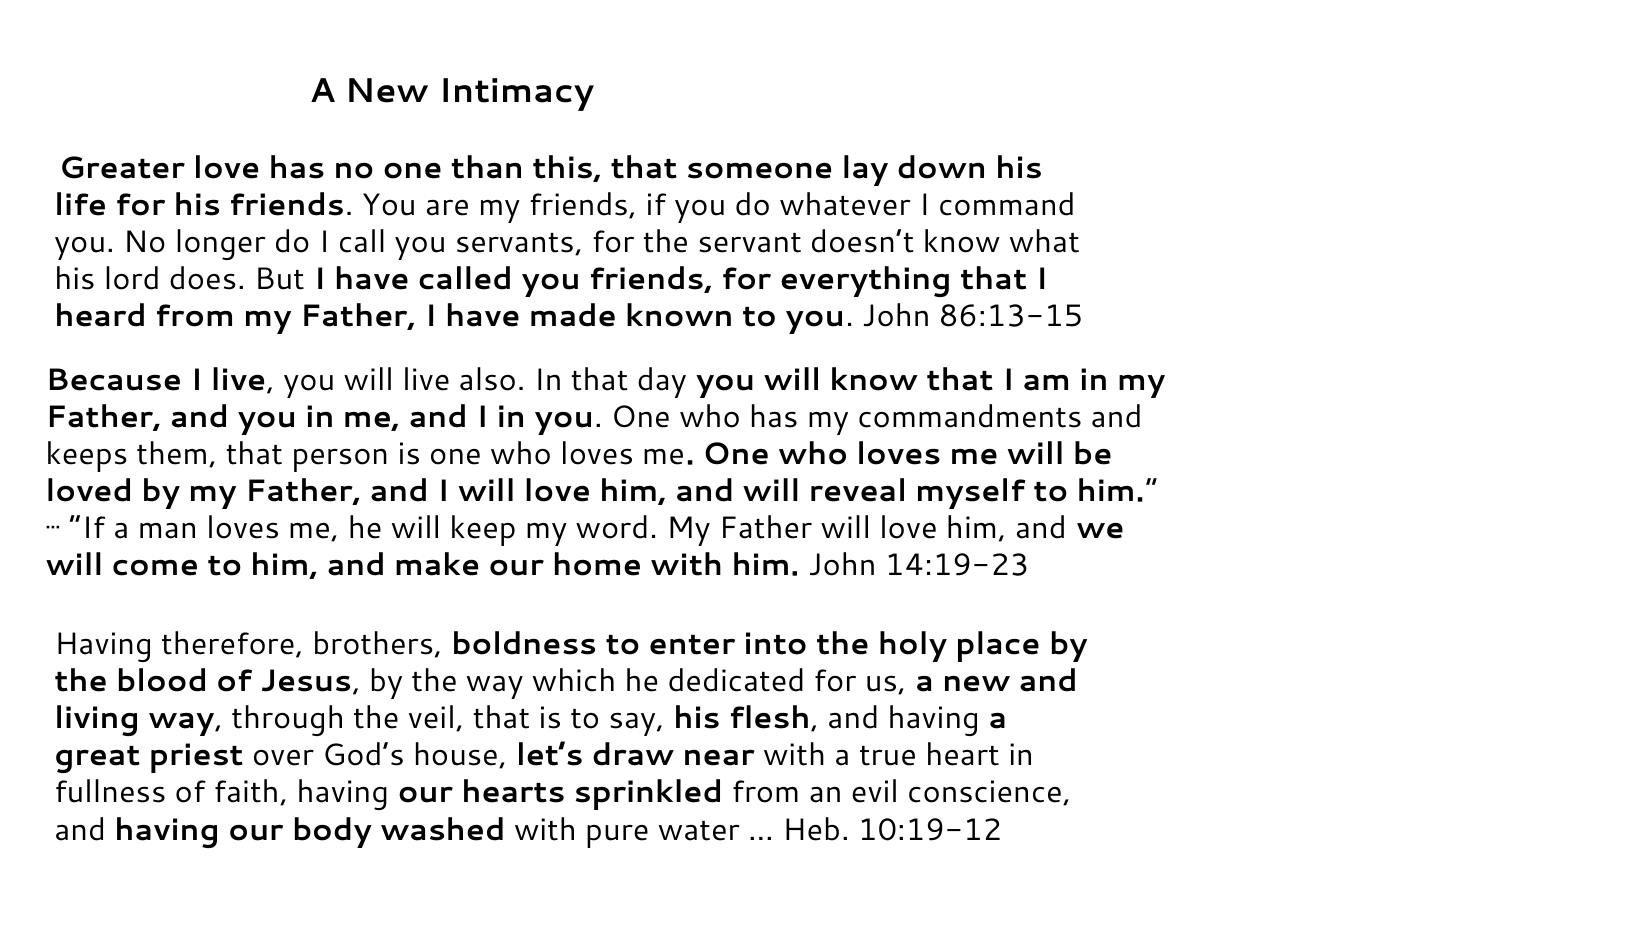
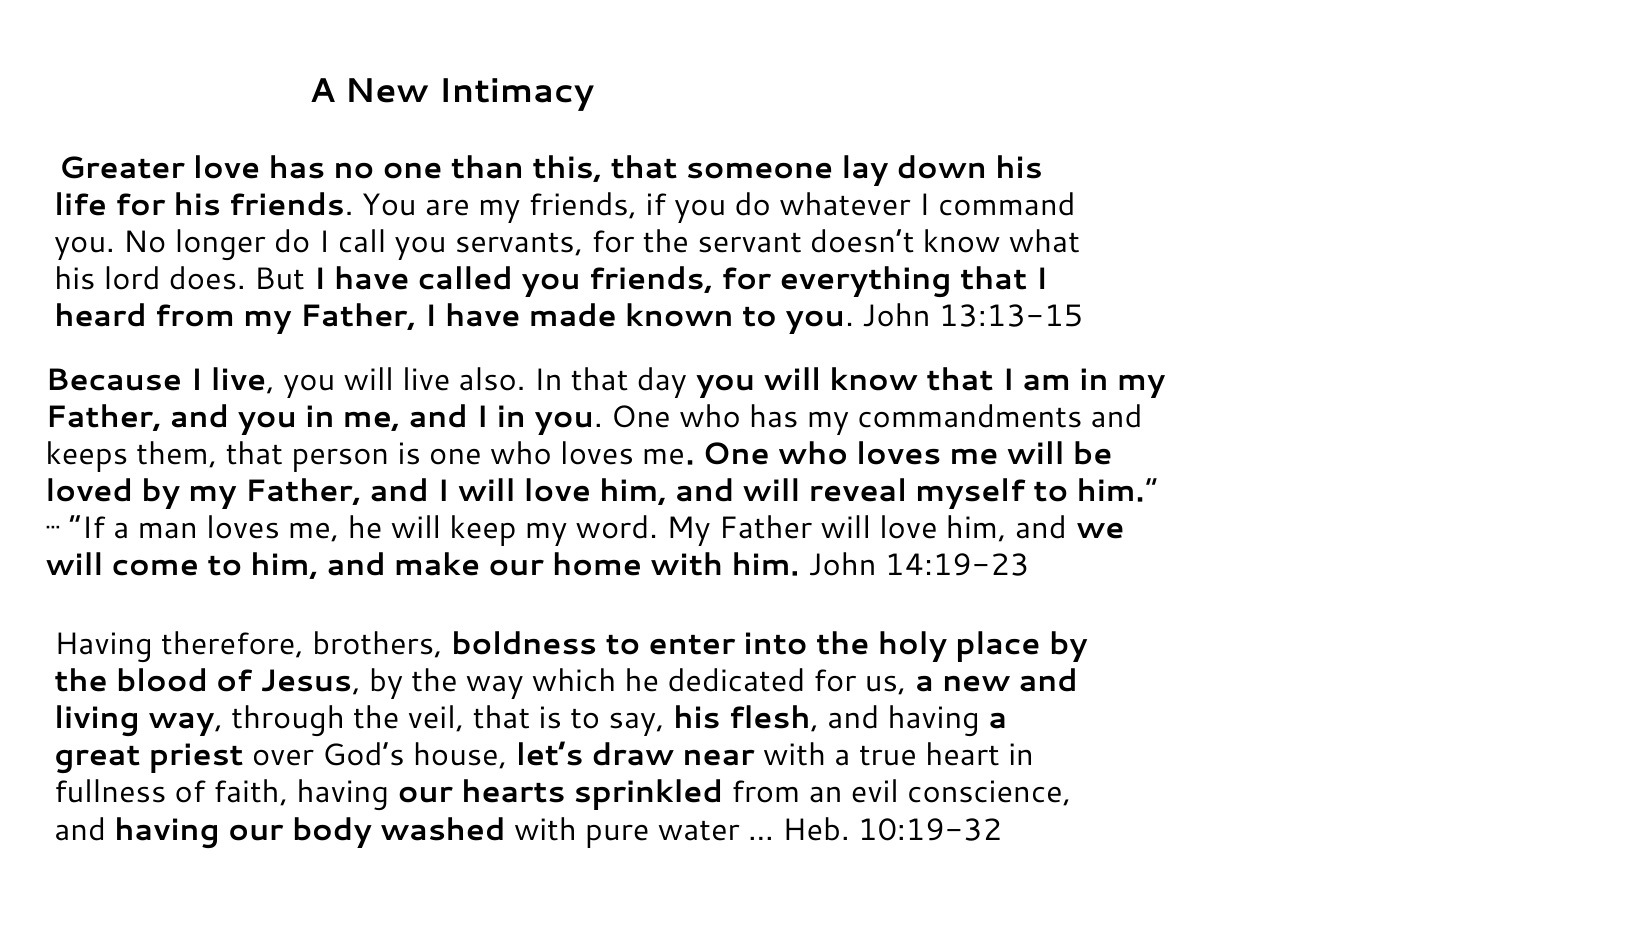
86:13-15: 86:13-15 -> 13:13-15
10:19-12: 10:19-12 -> 10:19-32
